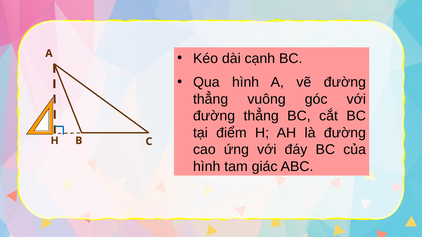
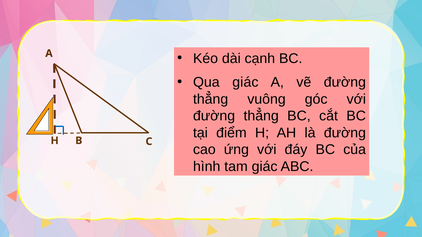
Qua hình: hình -> giác
